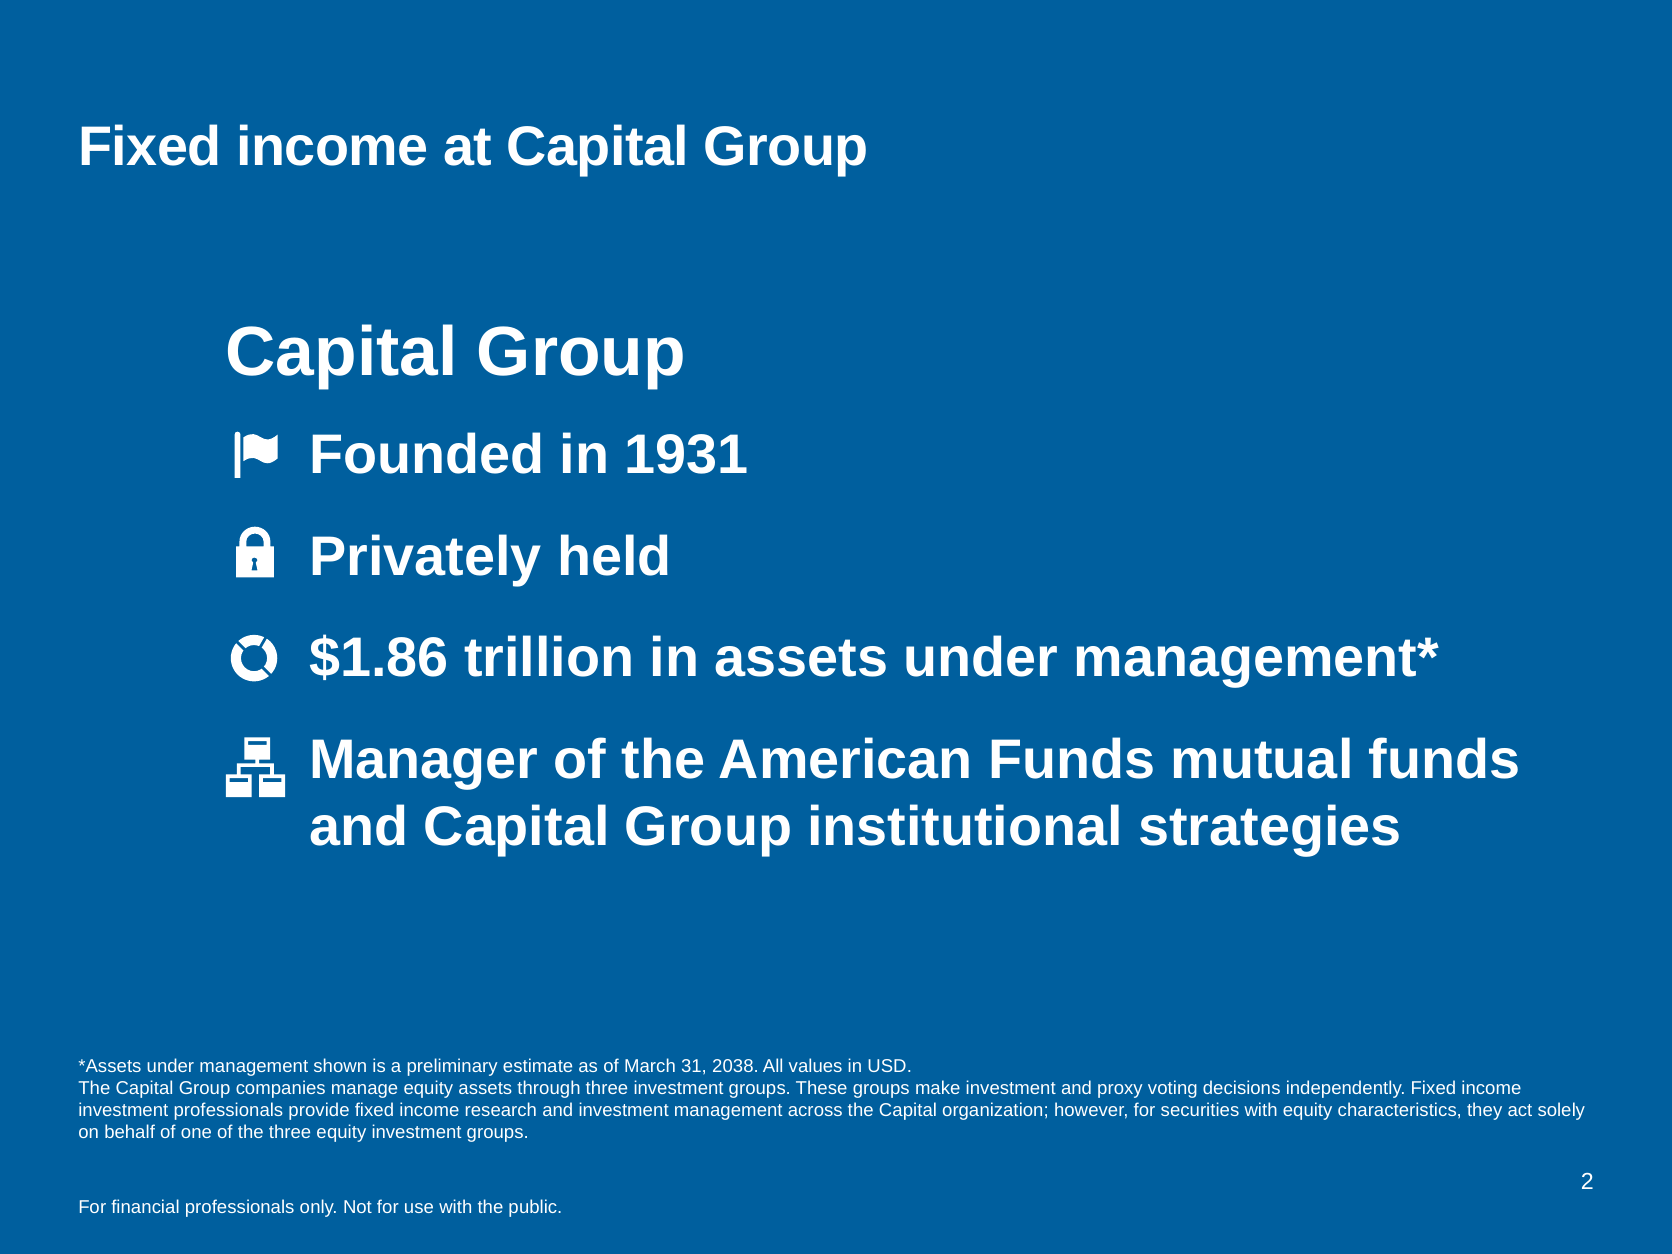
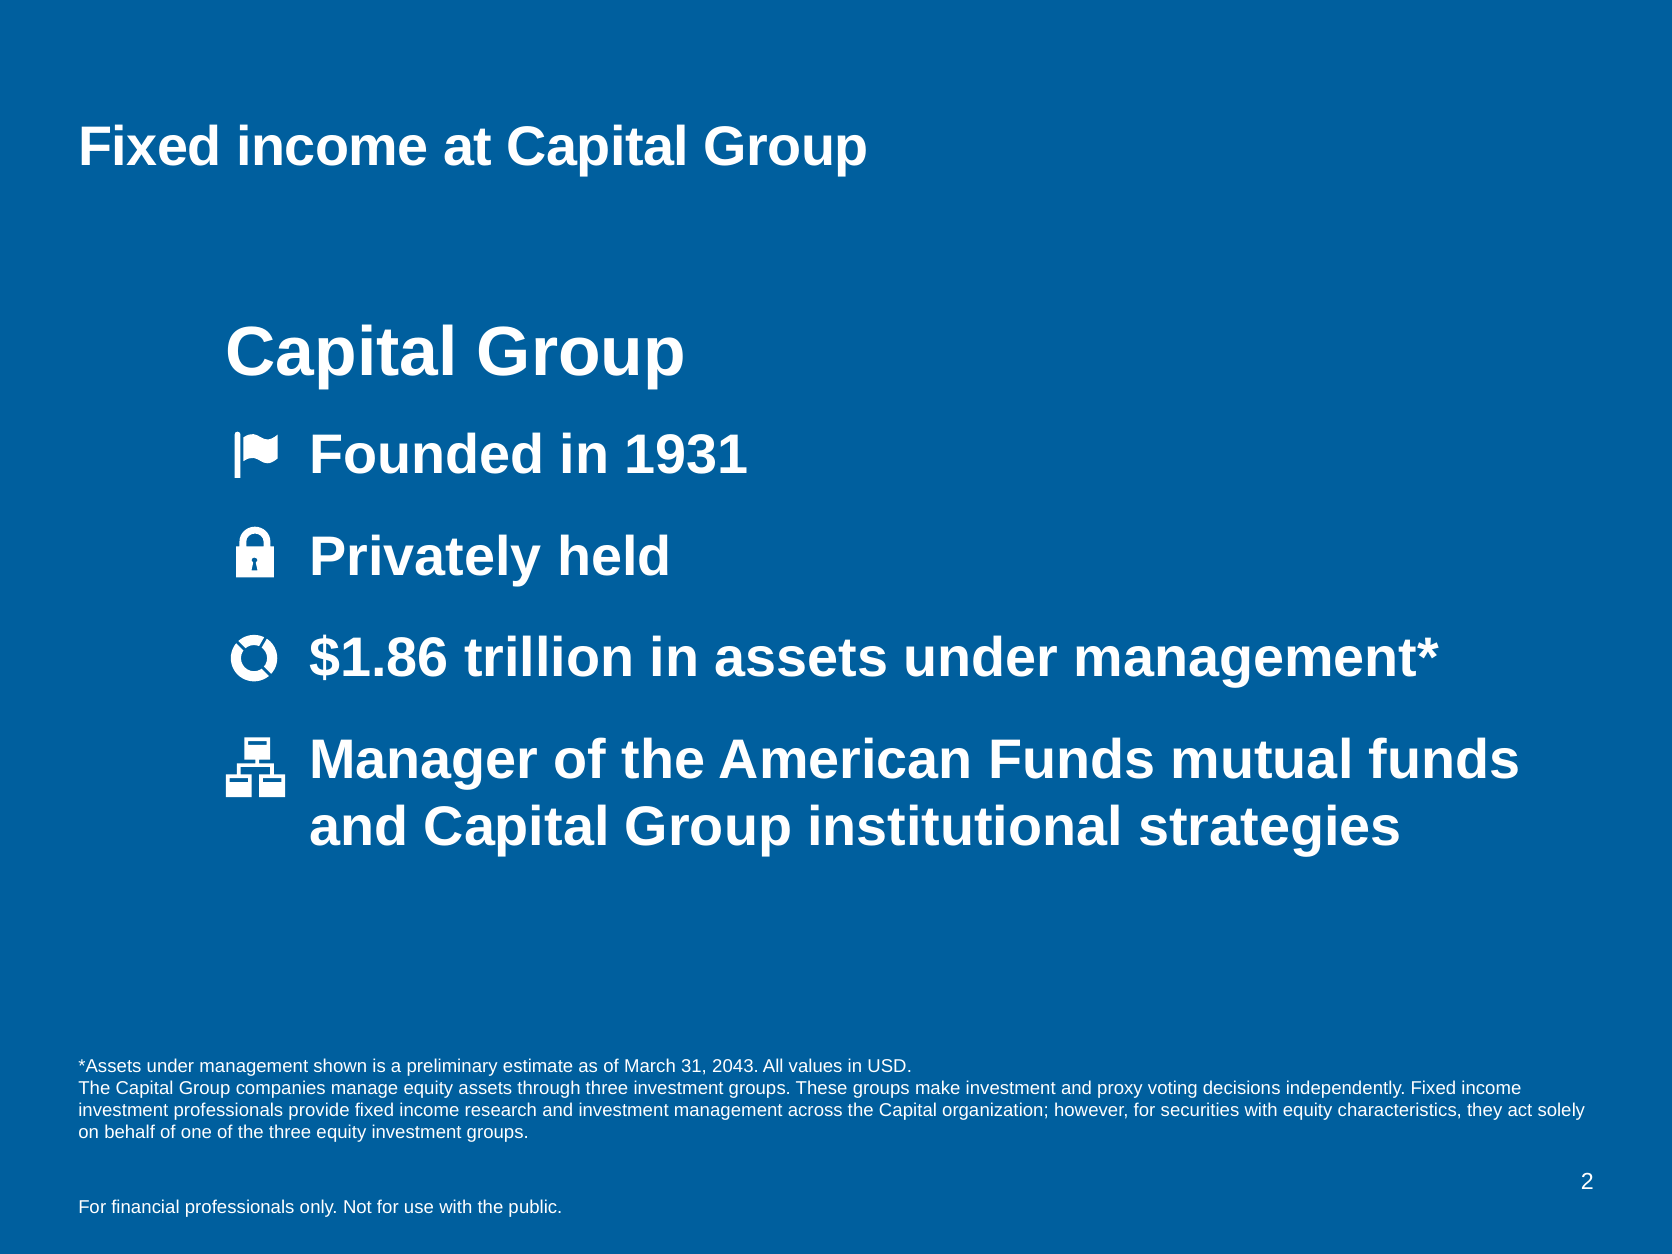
2038: 2038 -> 2043
